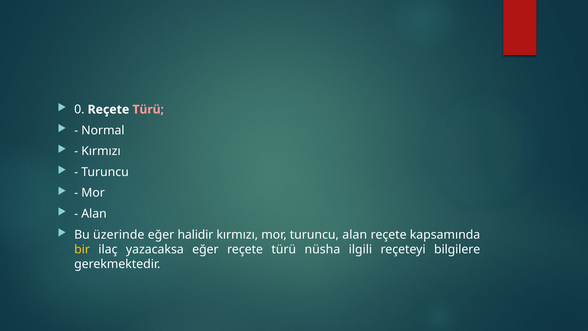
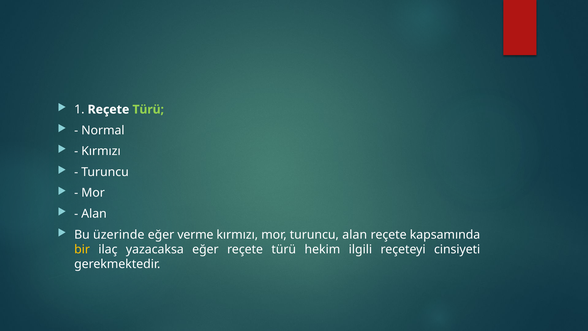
0: 0 -> 1
Türü at (148, 109) colour: pink -> light green
halidir: halidir -> verme
nüsha: nüsha -> hekim
bilgilere: bilgilere -> cinsiyeti
